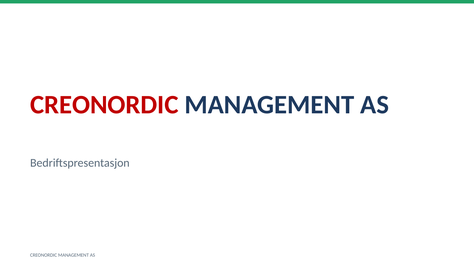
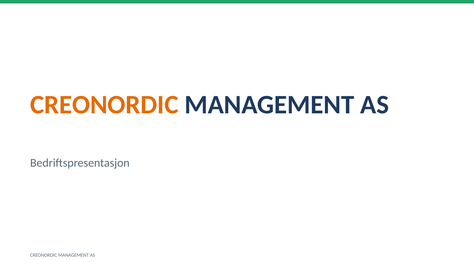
CREONORDIC at (104, 105) colour: red -> orange
